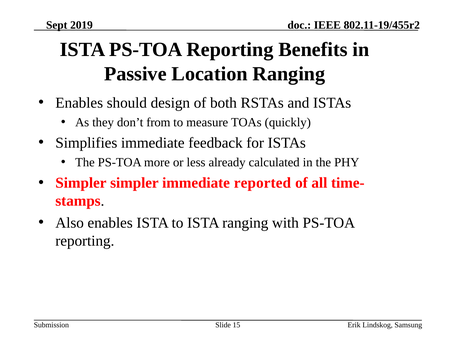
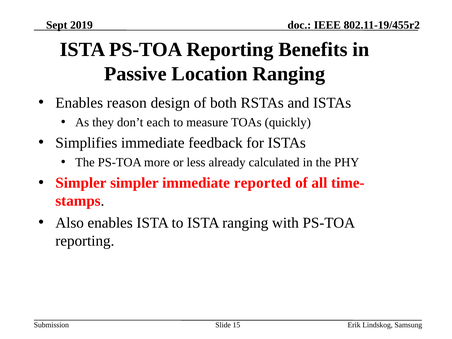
should: should -> reason
from: from -> each
